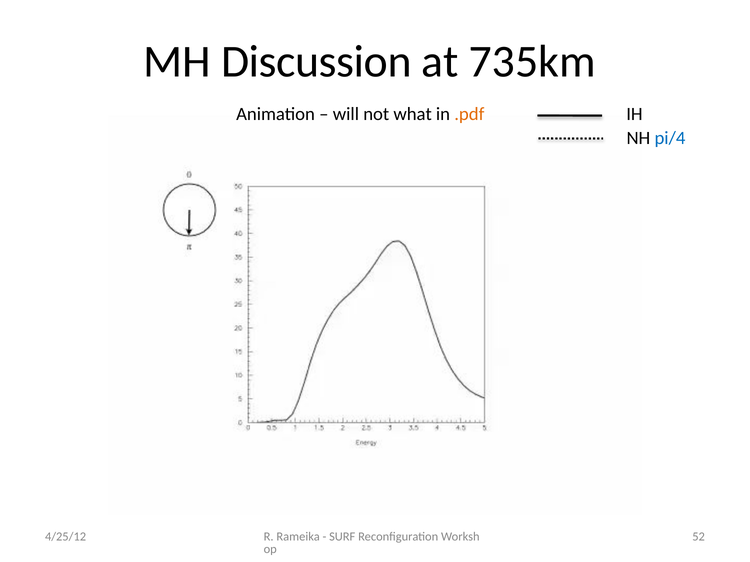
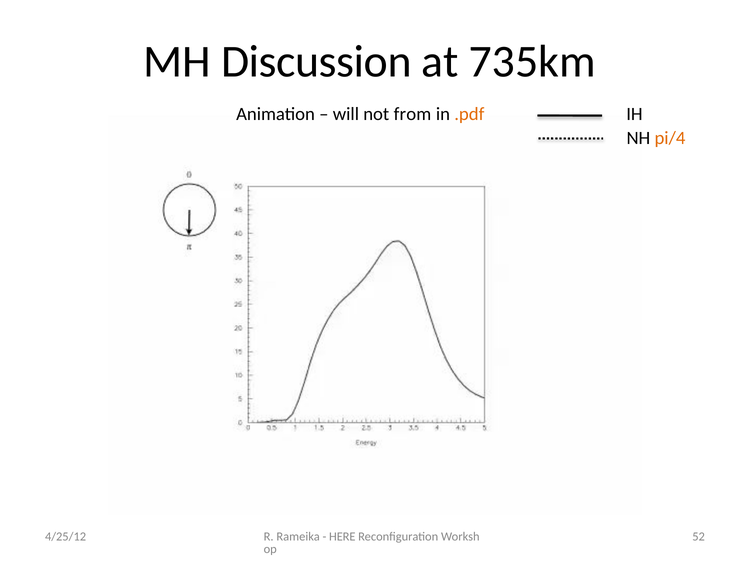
what: what -> from
pi/4 colour: blue -> orange
SURF: SURF -> HERE
